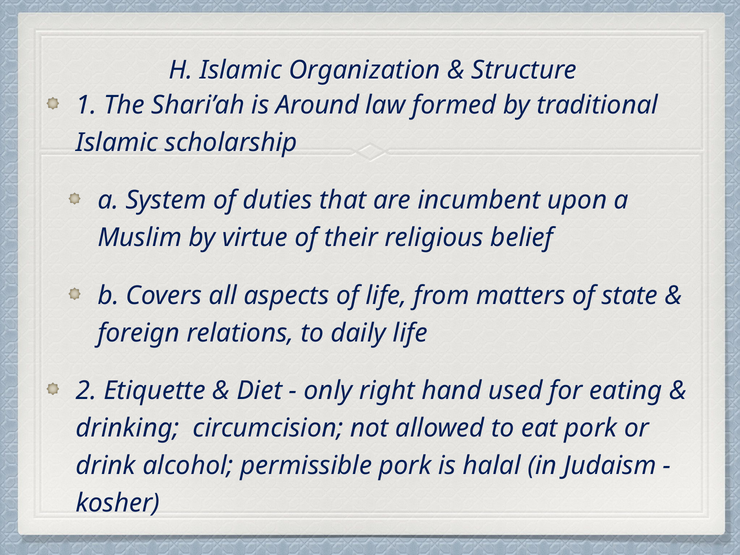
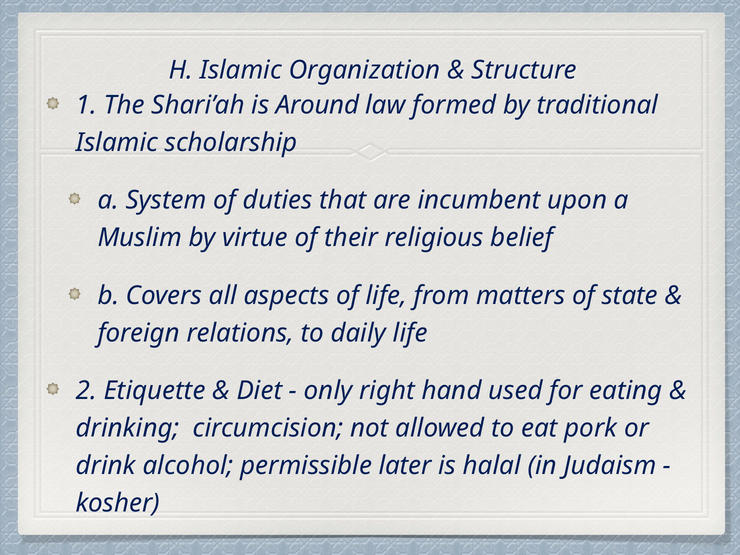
permissible pork: pork -> later
